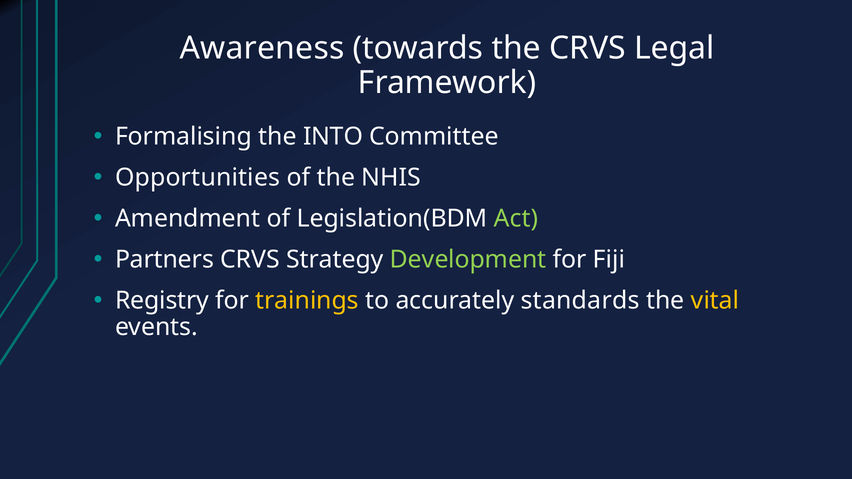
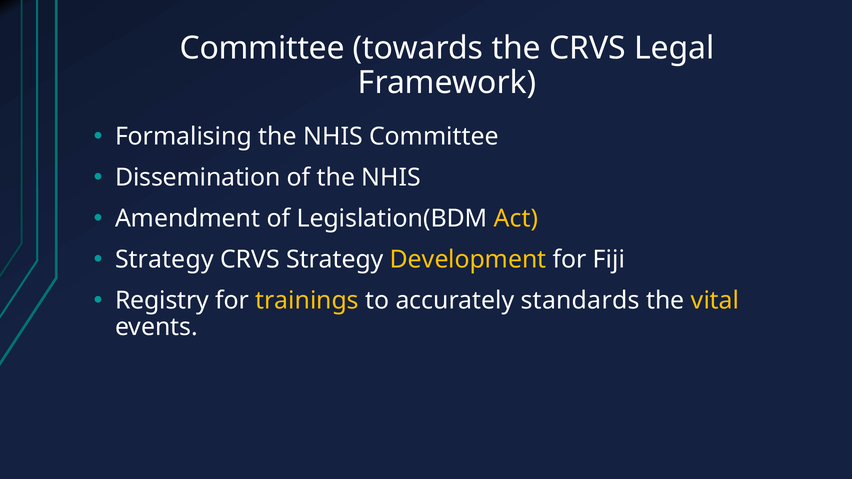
Awareness at (262, 48): Awareness -> Committee
Formalising the INTO: INTO -> NHIS
Opportunities: Opportunities -> Dissemination
Act colour: light green -> yellow
Partners at (164, 260): Partners -> Strategy
Development colour: light green -> yellow
